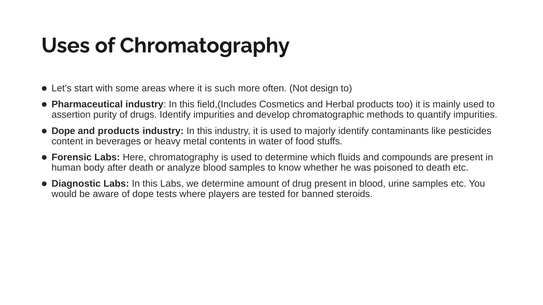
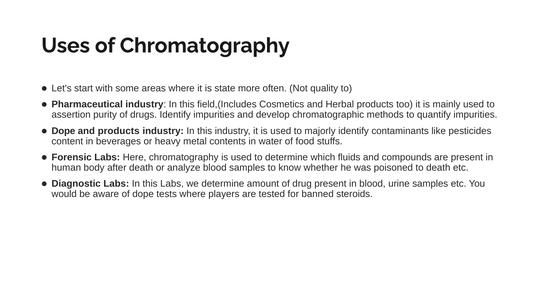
such: such -> state
design: design -> quality
